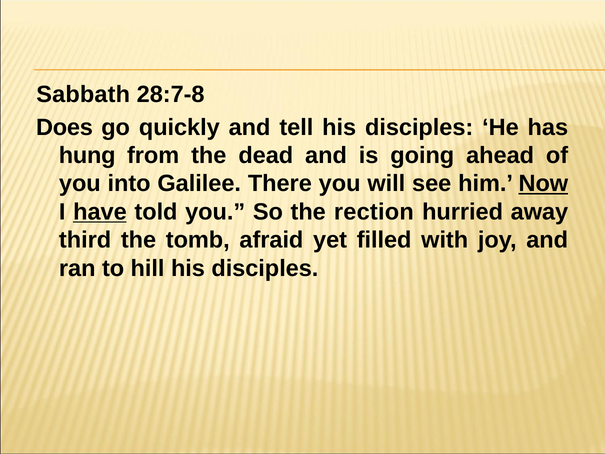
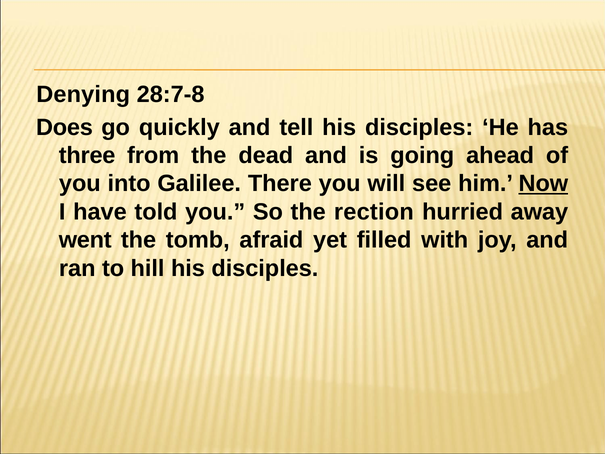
Sabbath: Sabbath -> Denying
hung: hung -> three
have underline: present -> none
third: third -> went
